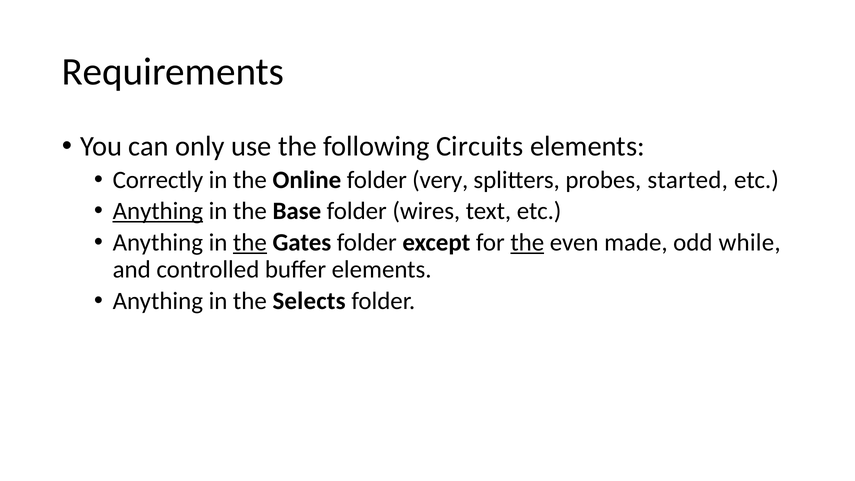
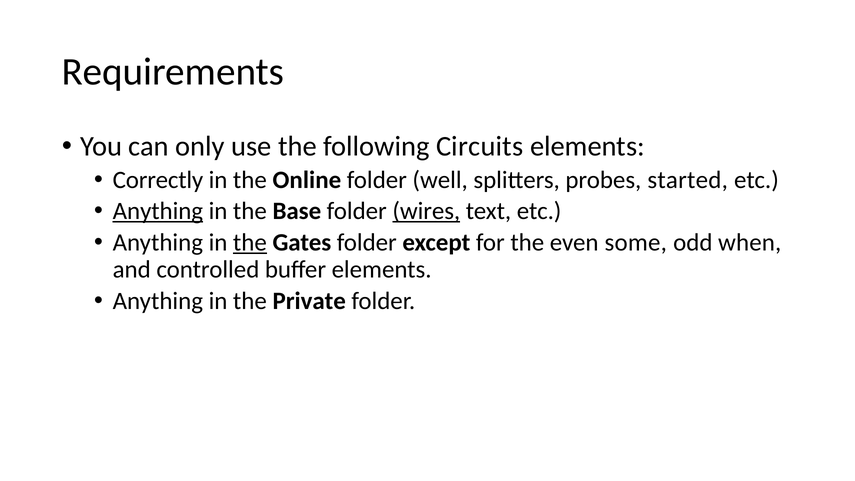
very: very -> well
wires underline: none -> present
the at (527, 243) underline: present -> none
made: made -> some
while: while -> when
Selects: Selects -> Private
